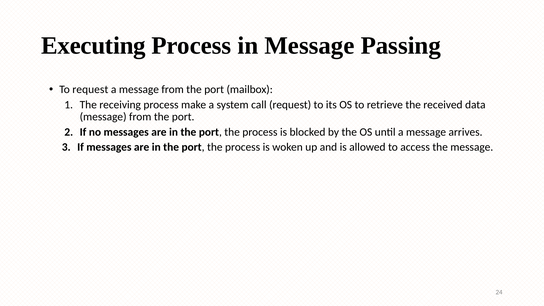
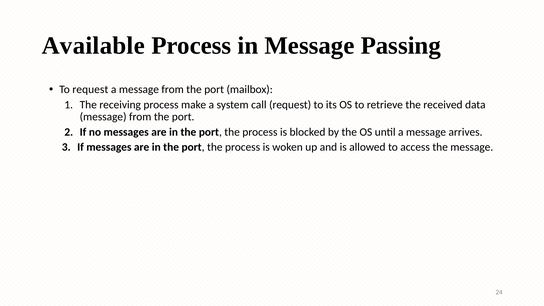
Executing: Executing -> Available
